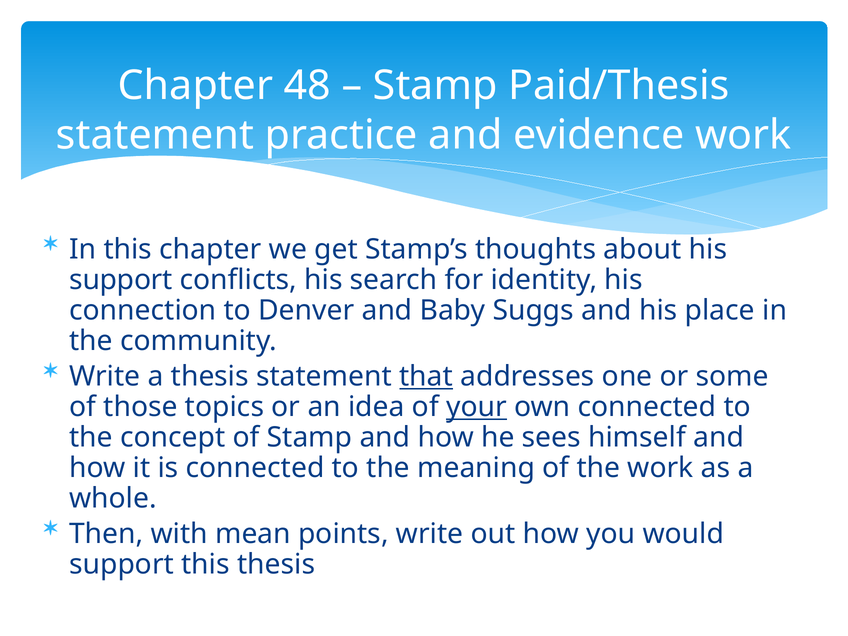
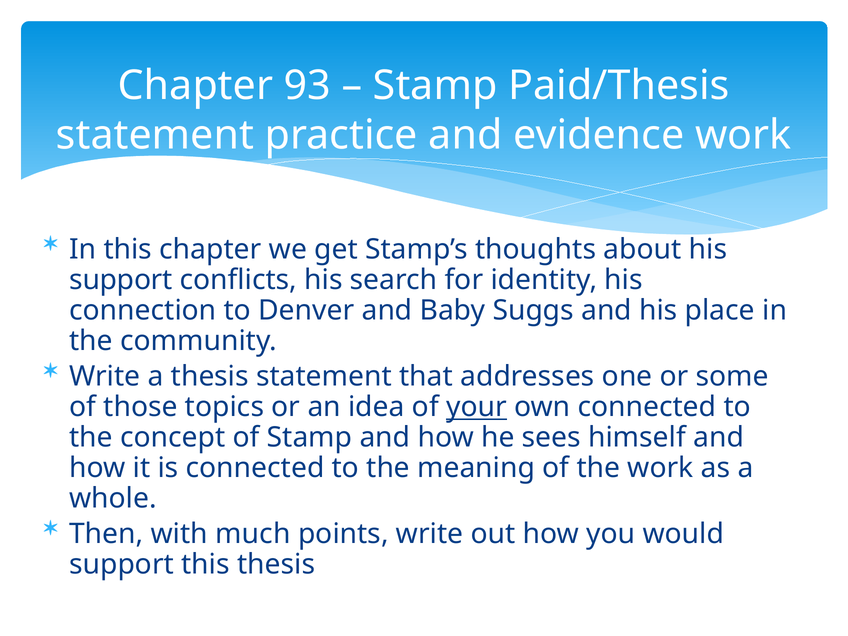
48: 48 -> 93
that underline: present -> none
mean: mean -> much
